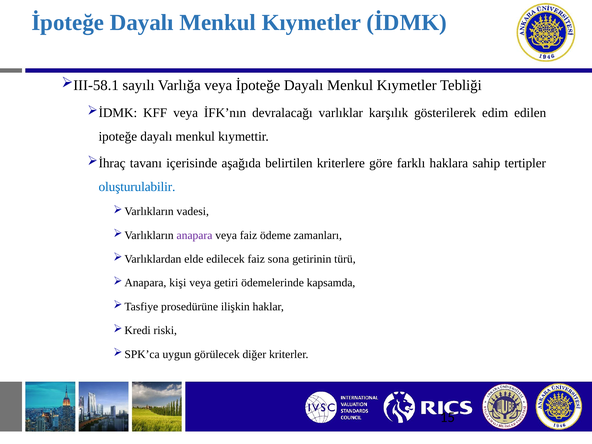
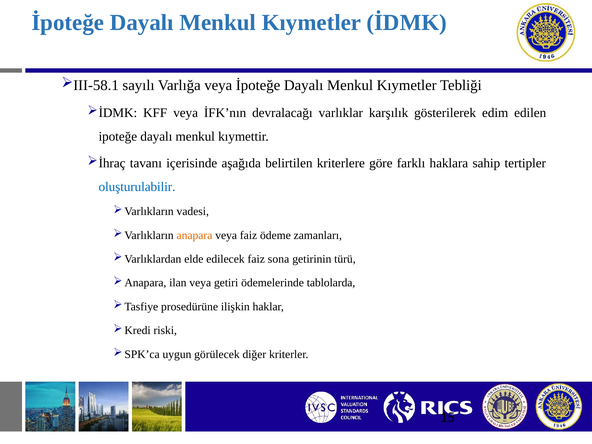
anapara colour: purple -> orange
kişi: kişi -> ilan
kapsamda: kapsamda -> tablolarda
